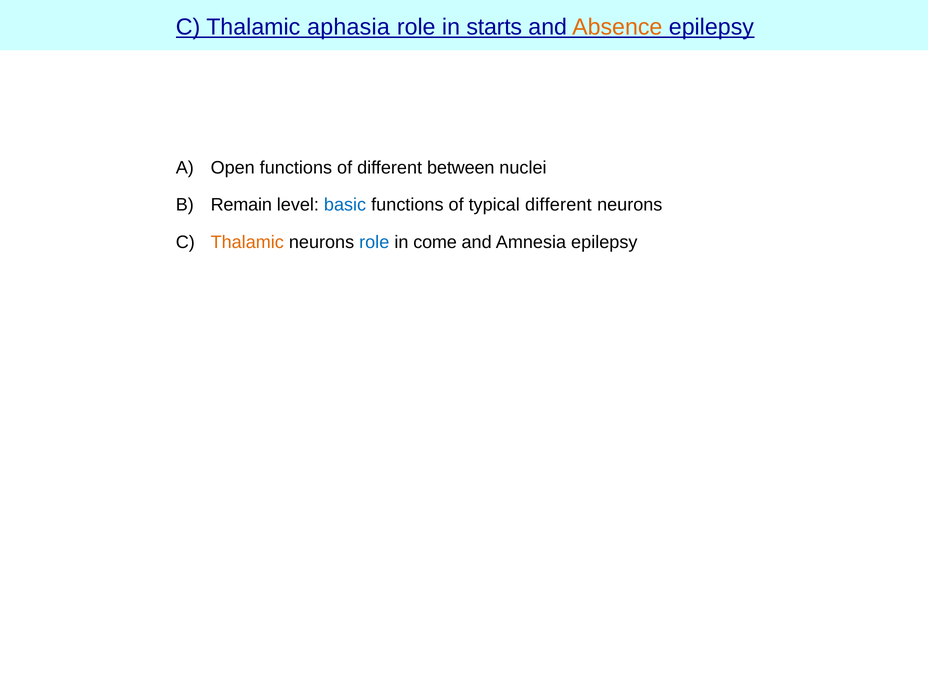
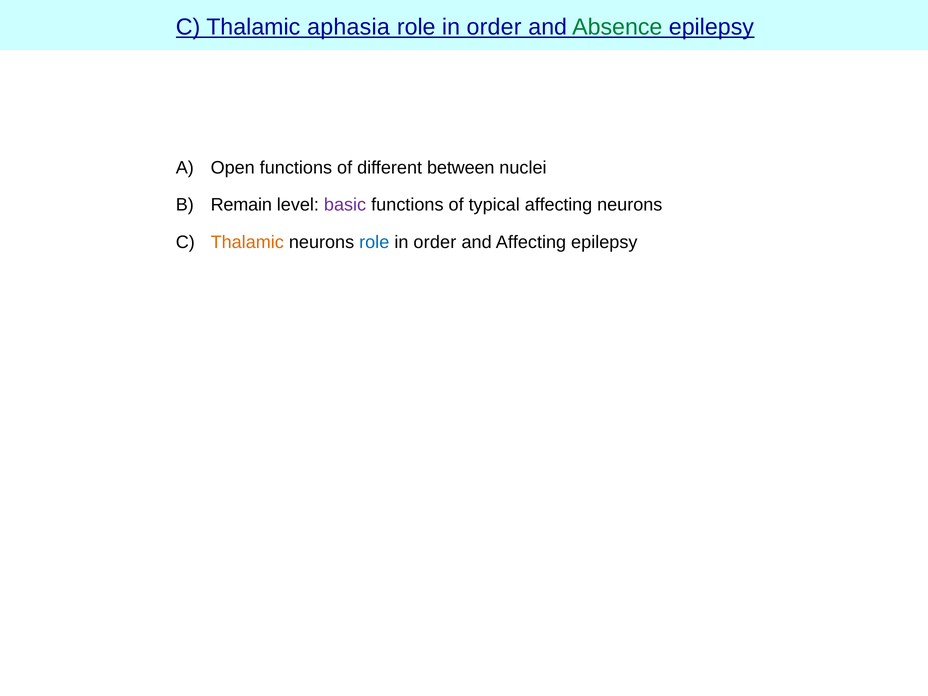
starts at (494, 27): starts -> order
Absence colour: orange -> green
basic colour: blue -> purple
typical different: different -> affecting
come at (435, 242): come -> order
and Amnesia: Amnesia -> Affecting
